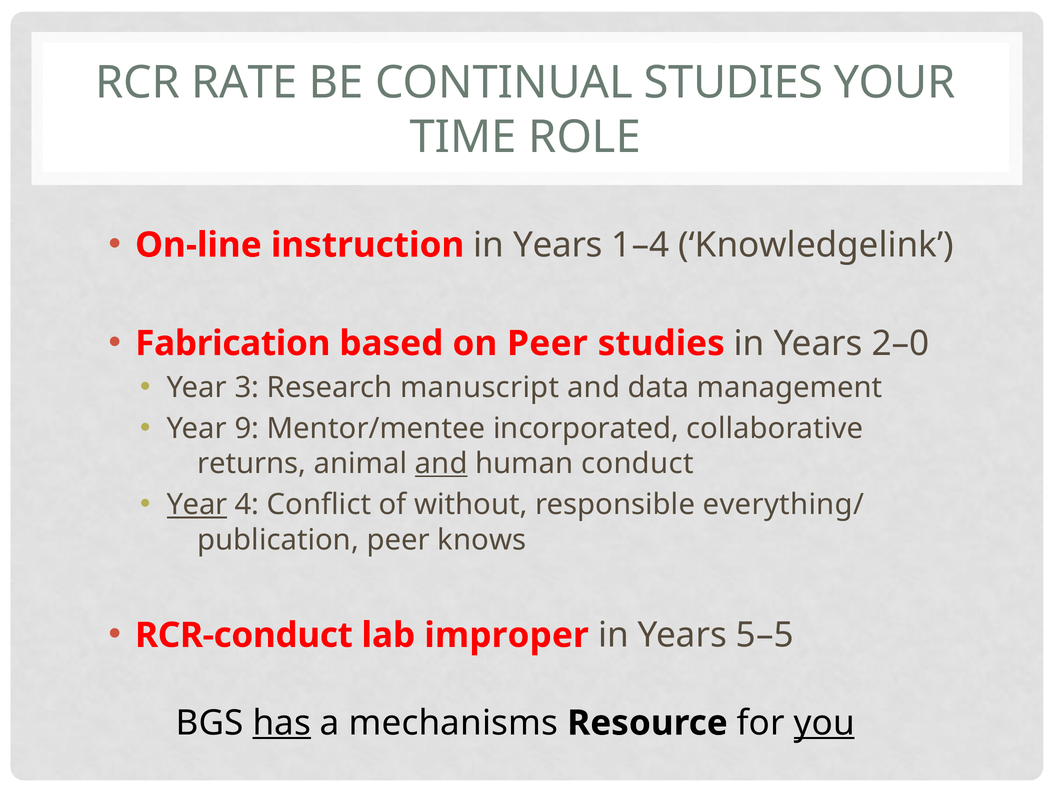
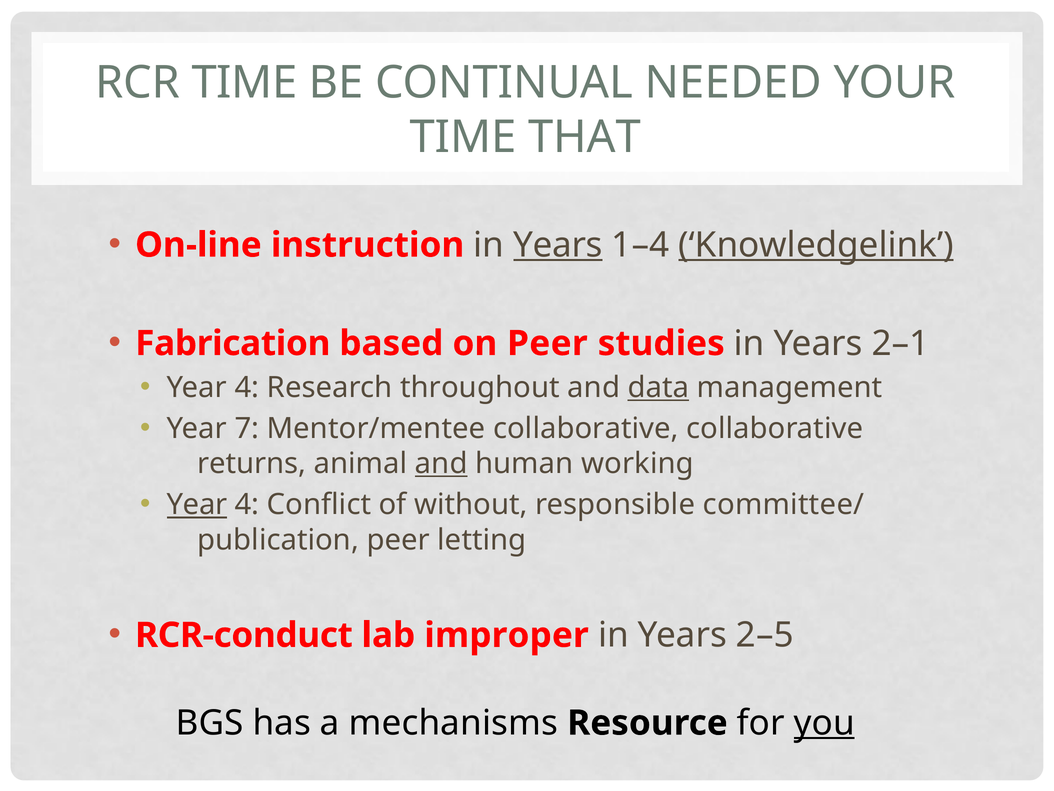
RCR RATE: RATE -> TIME
CONTINUAL STUDIES: STUDIES -> NEEDED
ROLE: ROLE -> THAT
Years at (558, 245) underline: none -> present
Knowledgelink underline: none -> present
2–0: 2–0 -> 2–1
3 at (247, 387): 3 -> 4
manuscript: manuscript -> throughout
data underline: none -> present
9: 9 -> 7
Mentor/mentee incorporated: incorporated -> collaborative
conduct: conduct -> working
everything/: everything/ -> committee/
knows: knows -> letting
5–5: 5–5 -> 2–5
has underline: present -> none
